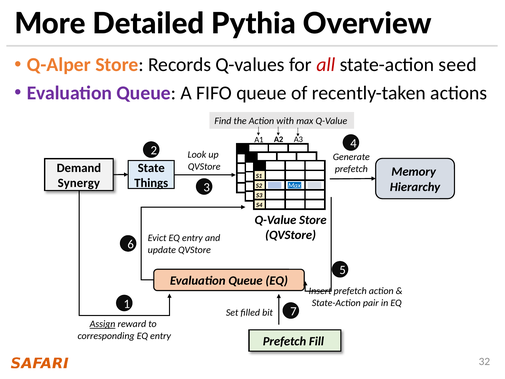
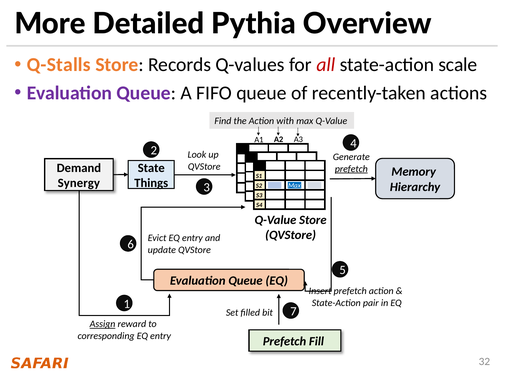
Q-Alper: Q-Alper -> Q-Stalls
seed: seed -> scale
prefetch at (351, 169) underline: none -> present
